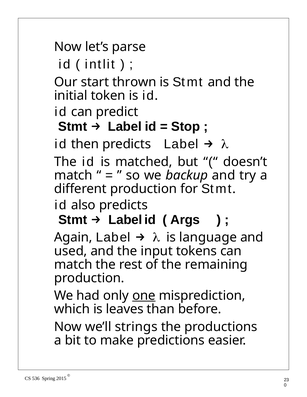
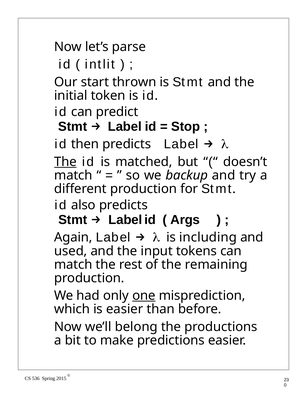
The at (65, 162) underline: none -> present
language: language -> including
is leaves: leaves -> easier
strings: strings -> belong
